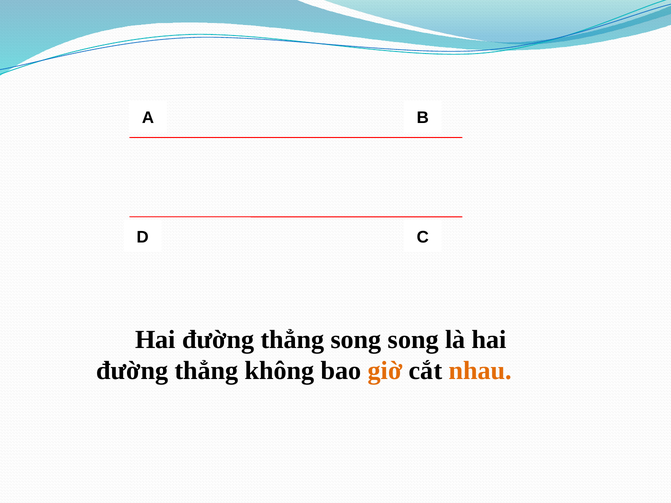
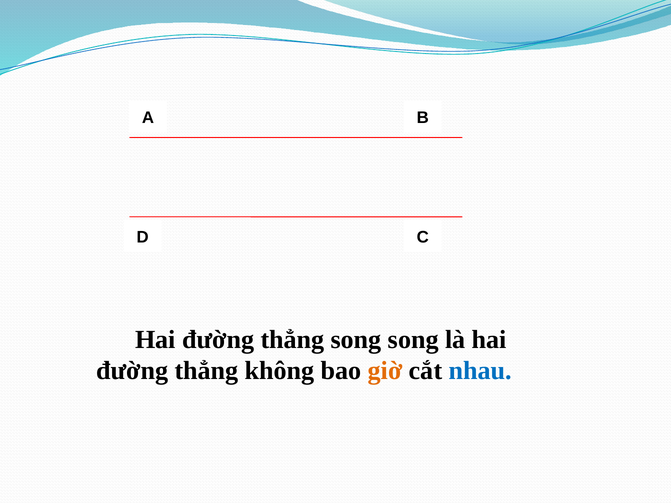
nhau colour: orange -> blue
